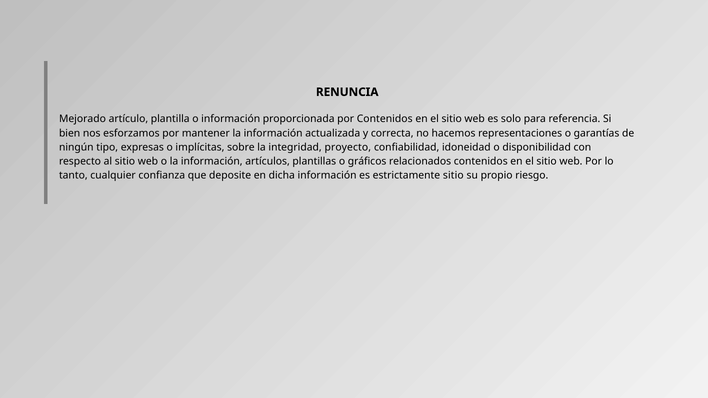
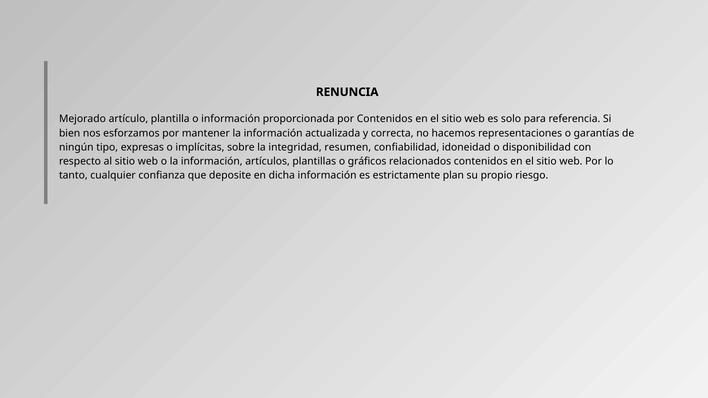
proyecto: proyecto -> resumen
estrictamente sitio: sitio -> plan
